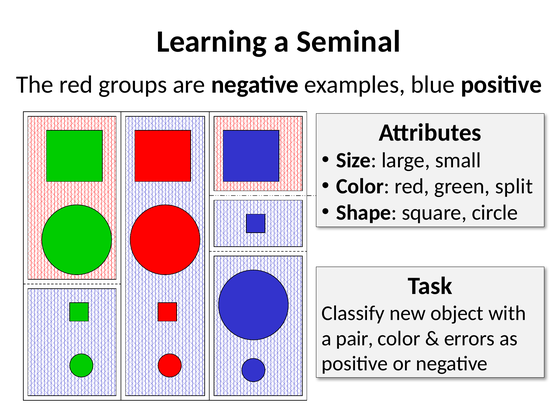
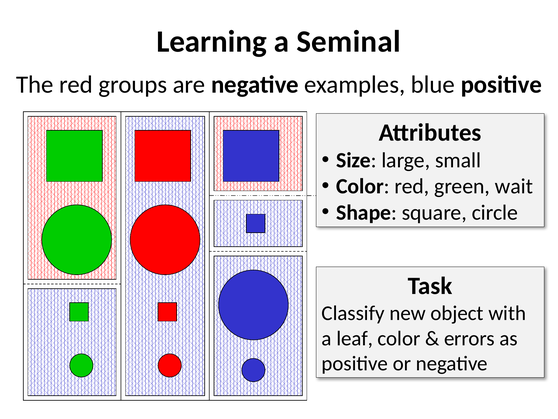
split: split -> wait
pair: pair -> leaf
